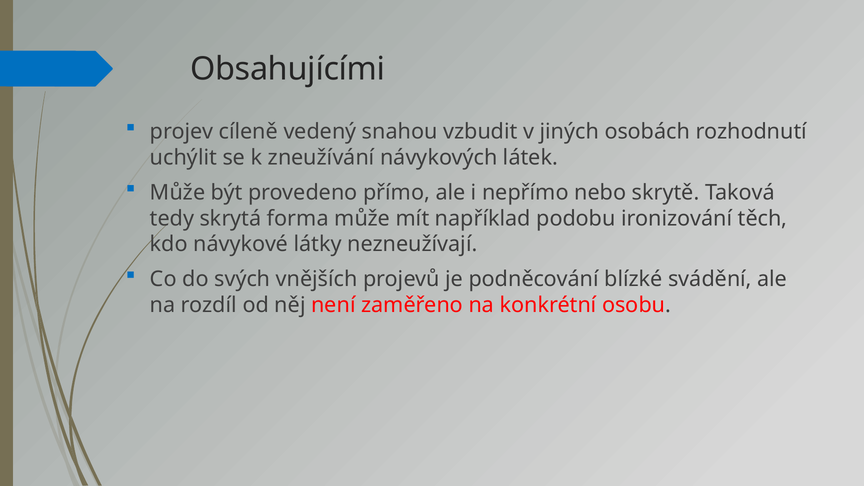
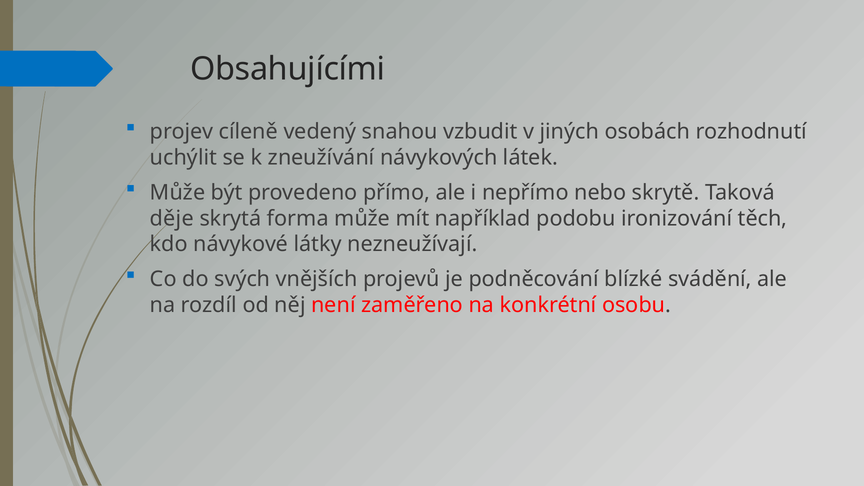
tedy: tedy -> děje
